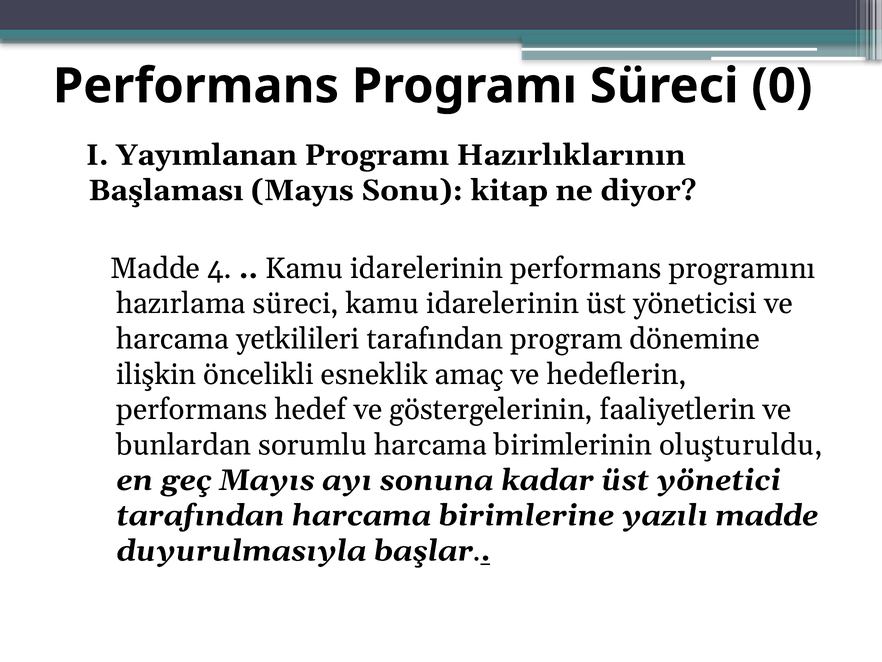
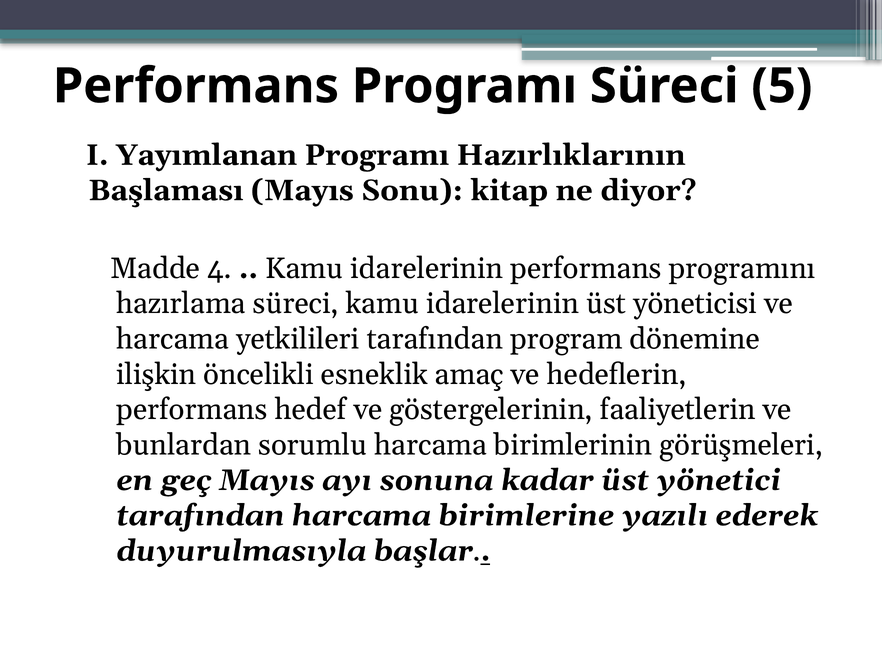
0: 0 -> 5
oluşturuldu: oluşturuldu -> görüşmeleri
yazılı madde: madde -> ederek
